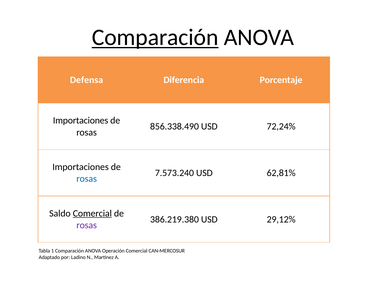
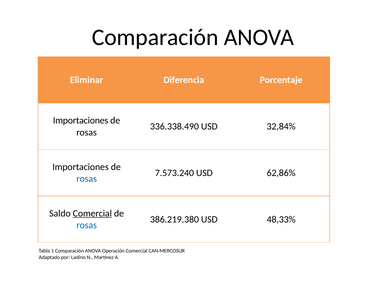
Comparación at (155, 37) underline: present -> none
Defensa: Defensa -> Eliminar
856.338.490: 856.338.490 -> 336.338.490
72,24%: 72,24% -> 32,84%
62,81%: 62,81% -> 62,86%
29,12%: 29,12% -> 48,33%
rosas at (87, 225) colour: purple -> blue
